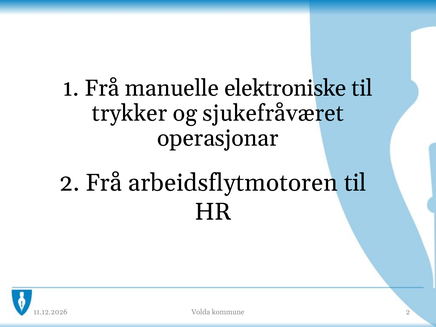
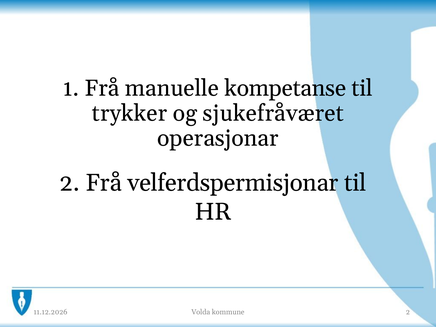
elektroniske: elektroniske -> kompetanse
arbeidsflytmotoren: arbeidsflytmotoren -> velferdspermisjonar
